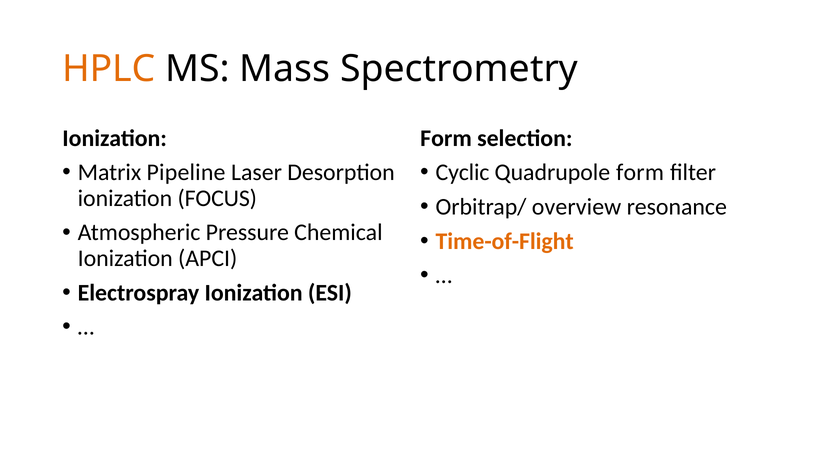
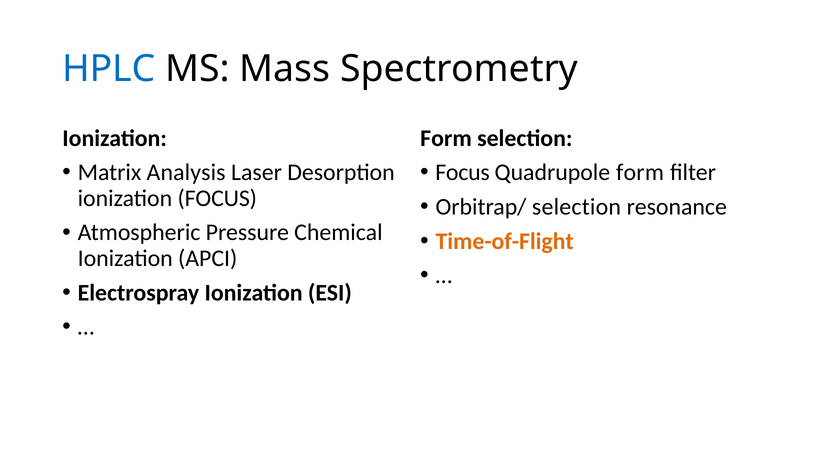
HPLC colour: orange -> blue
Pipeline: Pipeline -> Analysis
Cyclic at (462, 173): Cyclic -> Focus
Orbitrap/ overview: overview -> selection
